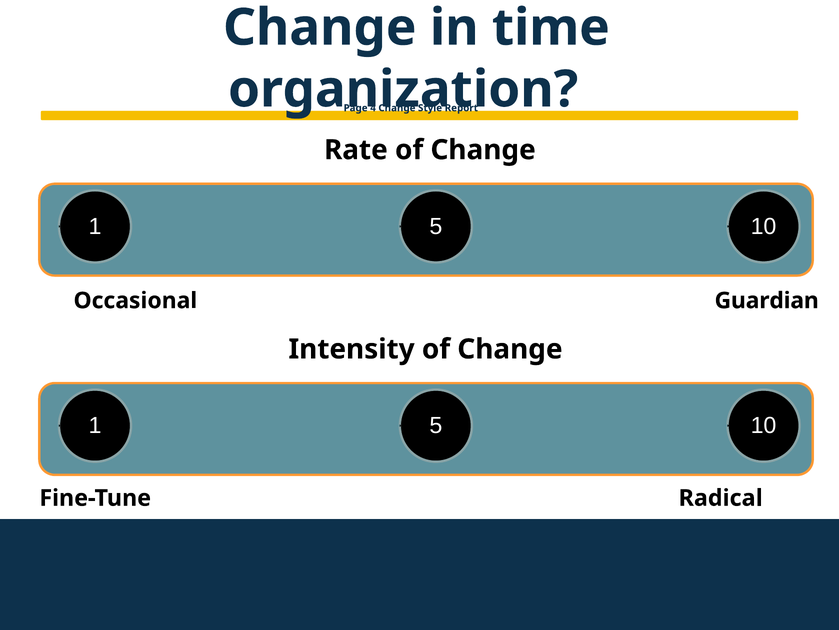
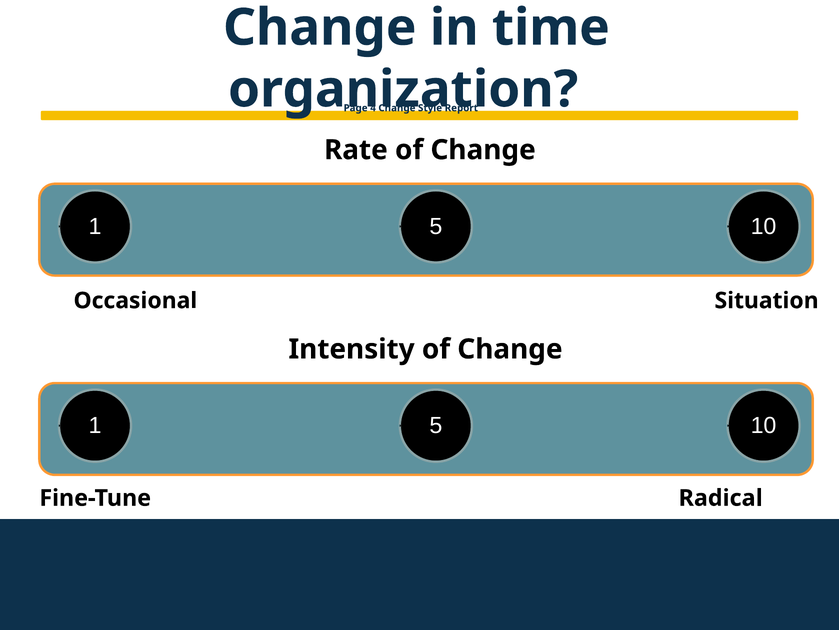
Guardian: Guardian -> Situation
